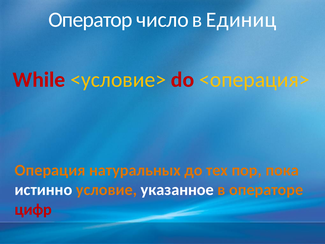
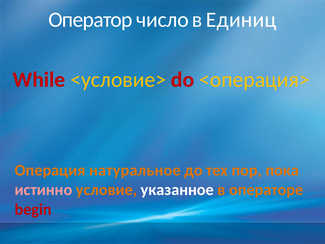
натуральных: натуральных -> натуральное
истинно colour: white -> pink
цифр: цифр -> begin
